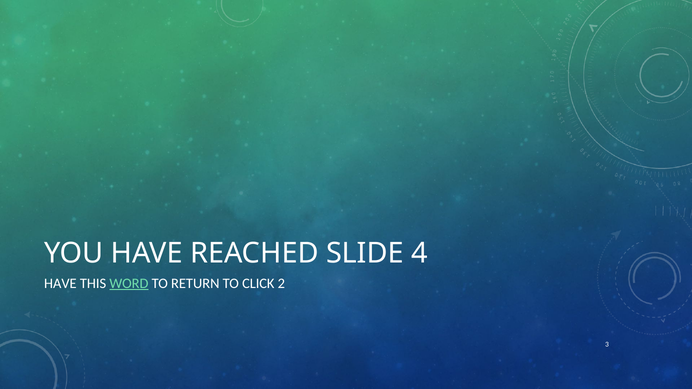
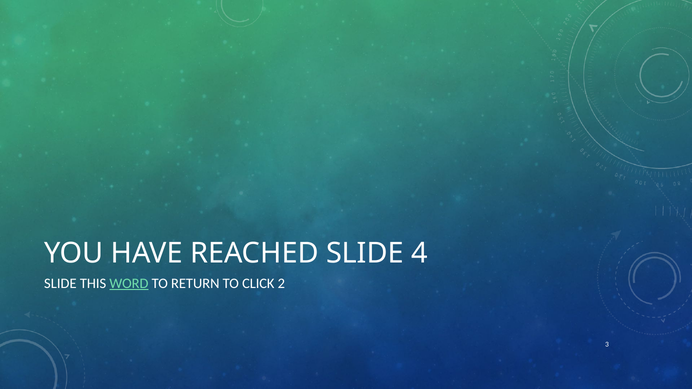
HAVE at (60, 283): HAVE -> SLIDE
